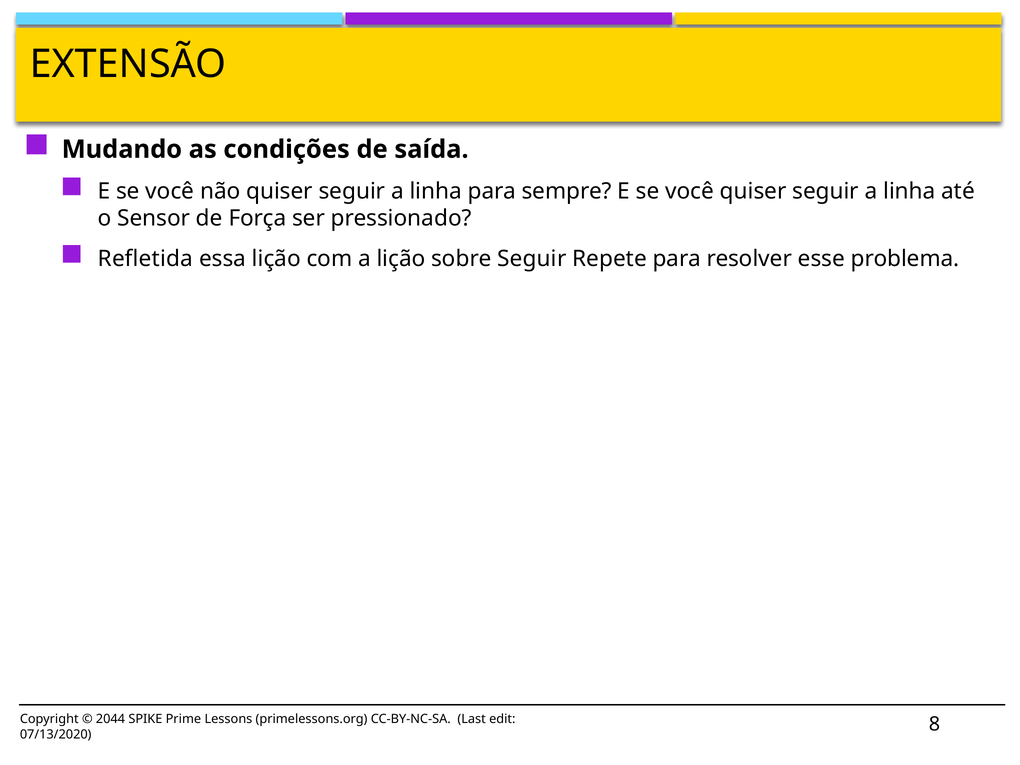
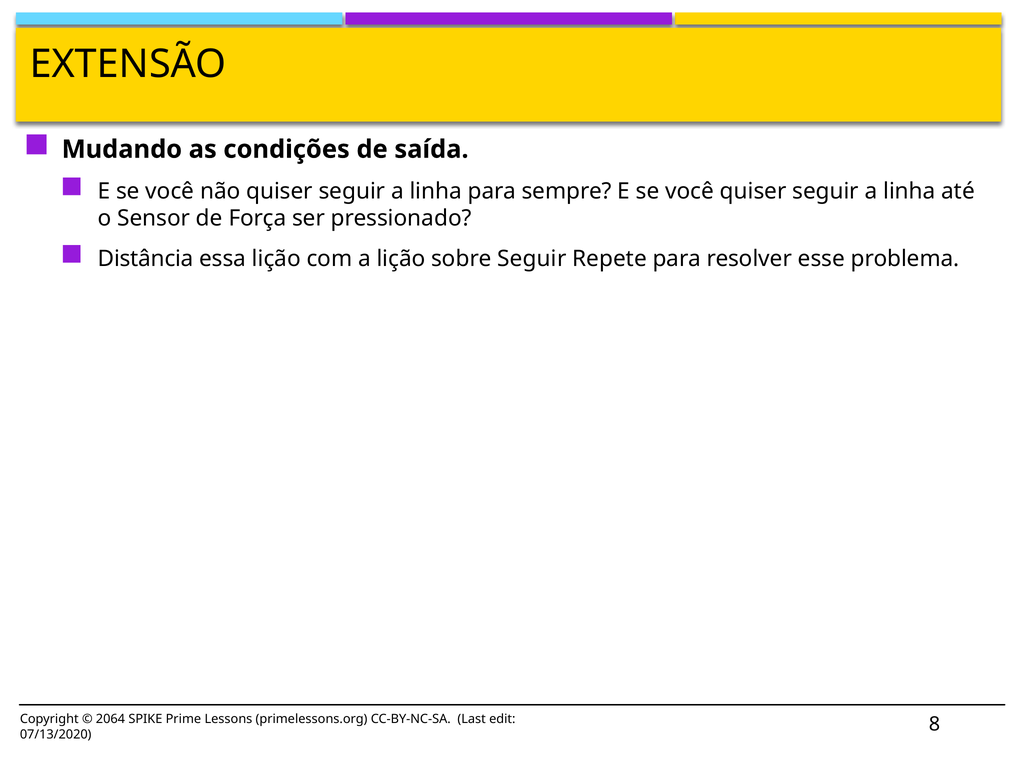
Refletida: Refletida -> Distância
2044: 2044 -> 2064
